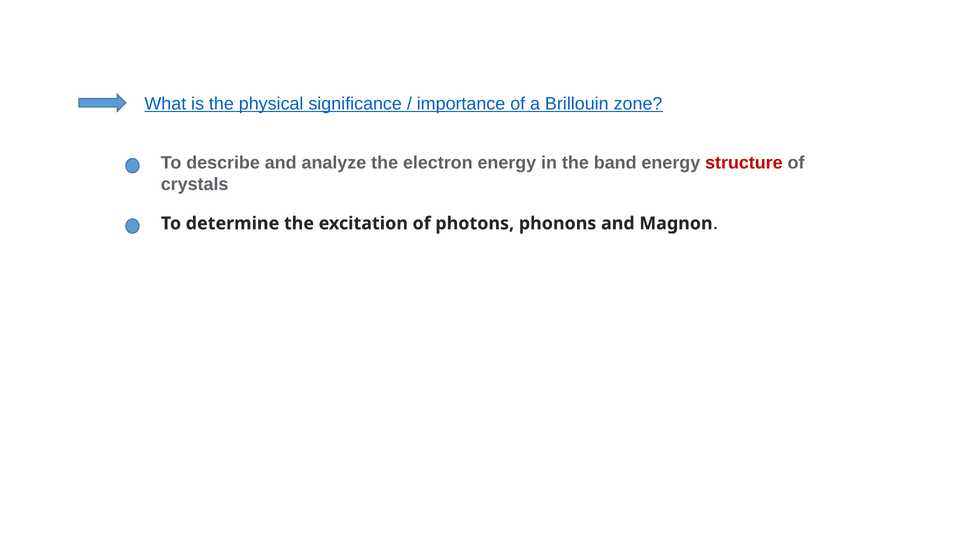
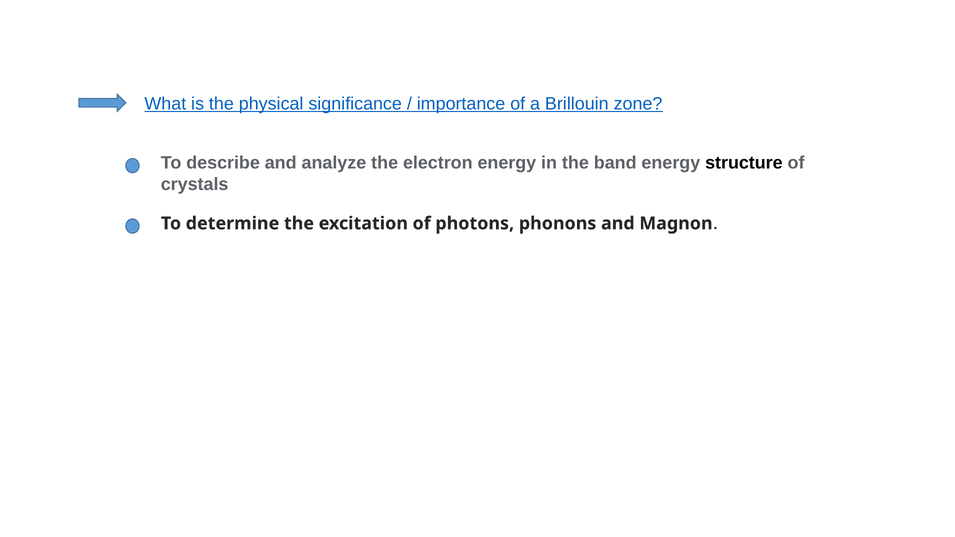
structure colour: red -> black
